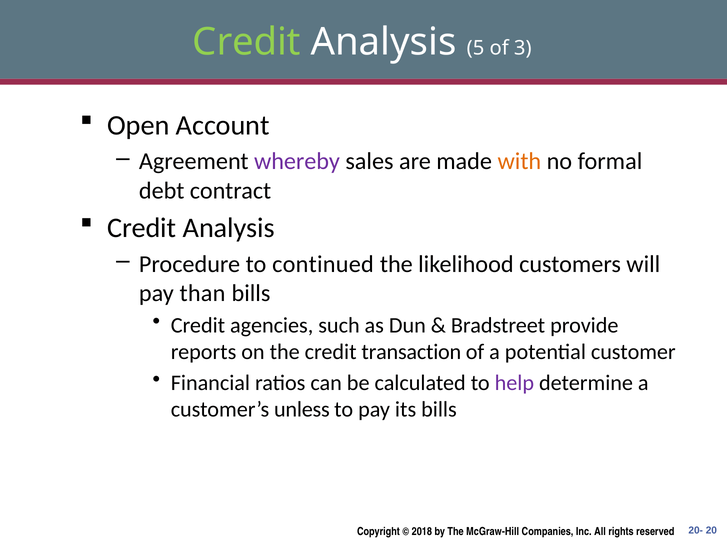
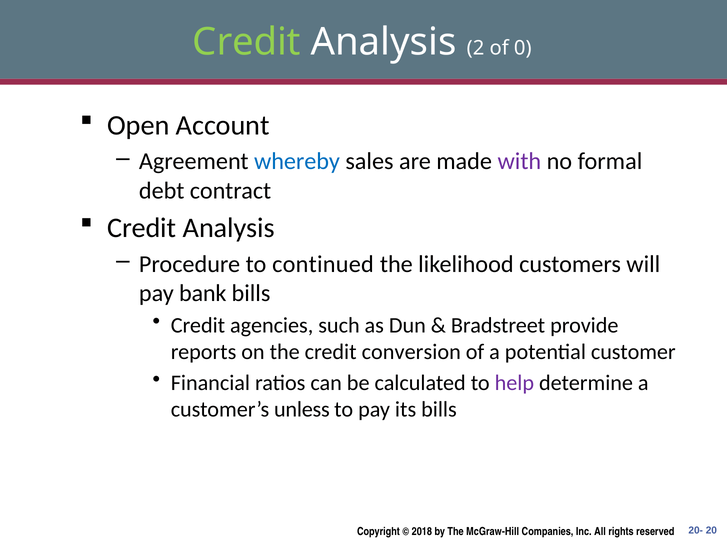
5: 5 -> 2
3: 3 -> 0
whereby colour: purple -> blue
with colour: orange -> purple
than: than -> bank
transaction: transaction -> conversion
